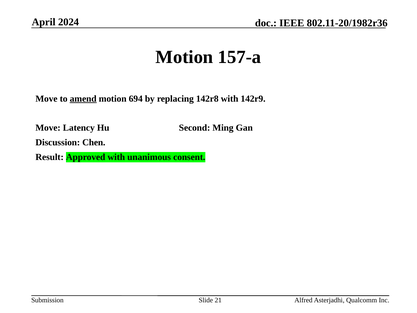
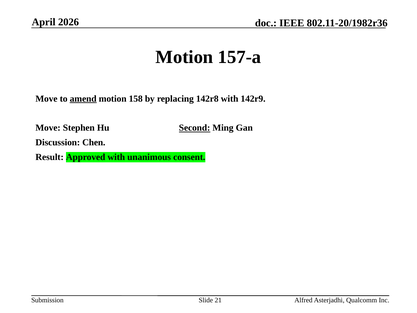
2024: 2024 -> 2026
694: 694 -> 158
Latency: Latency -> Stephen
Second underline: none -> present
